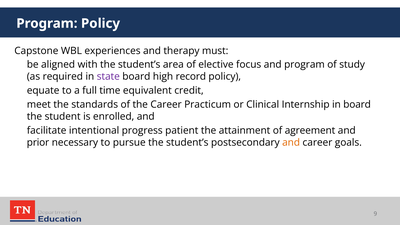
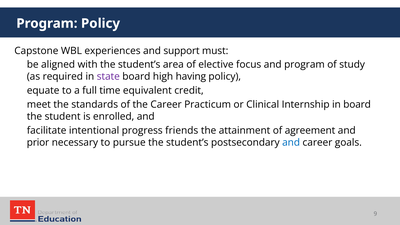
therapy: therapy -> support
record: record -> having
patient: patient -> friends
and at (291, 143) colour: orange -> blue
